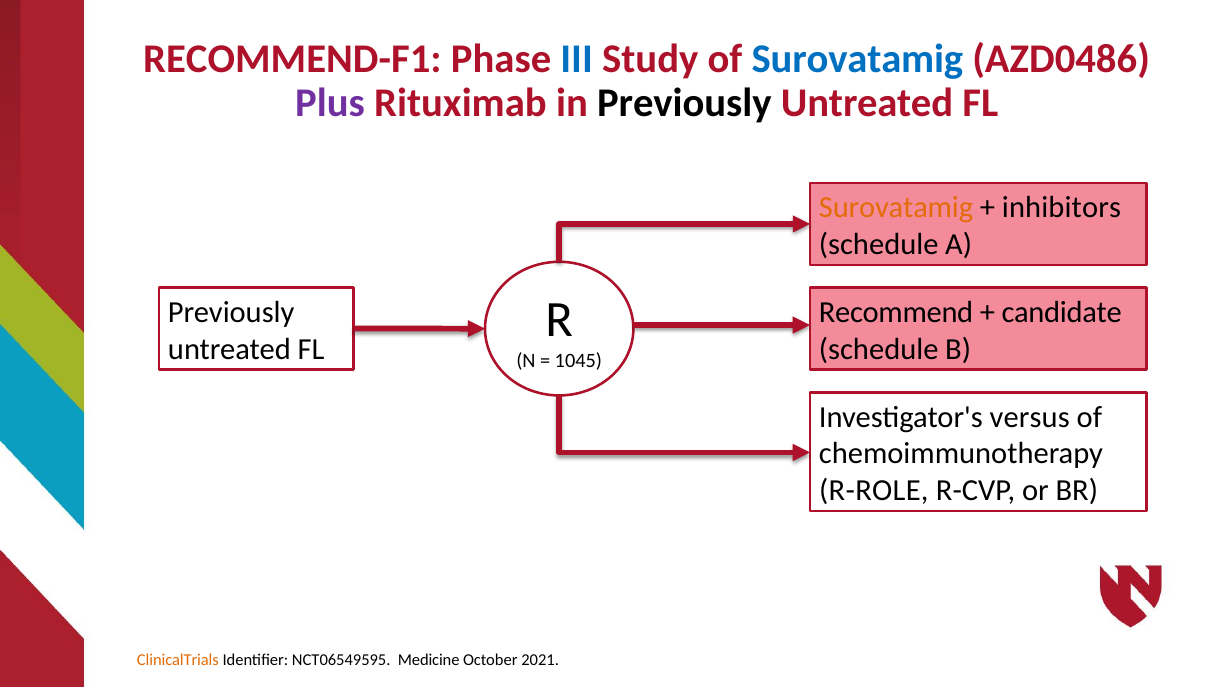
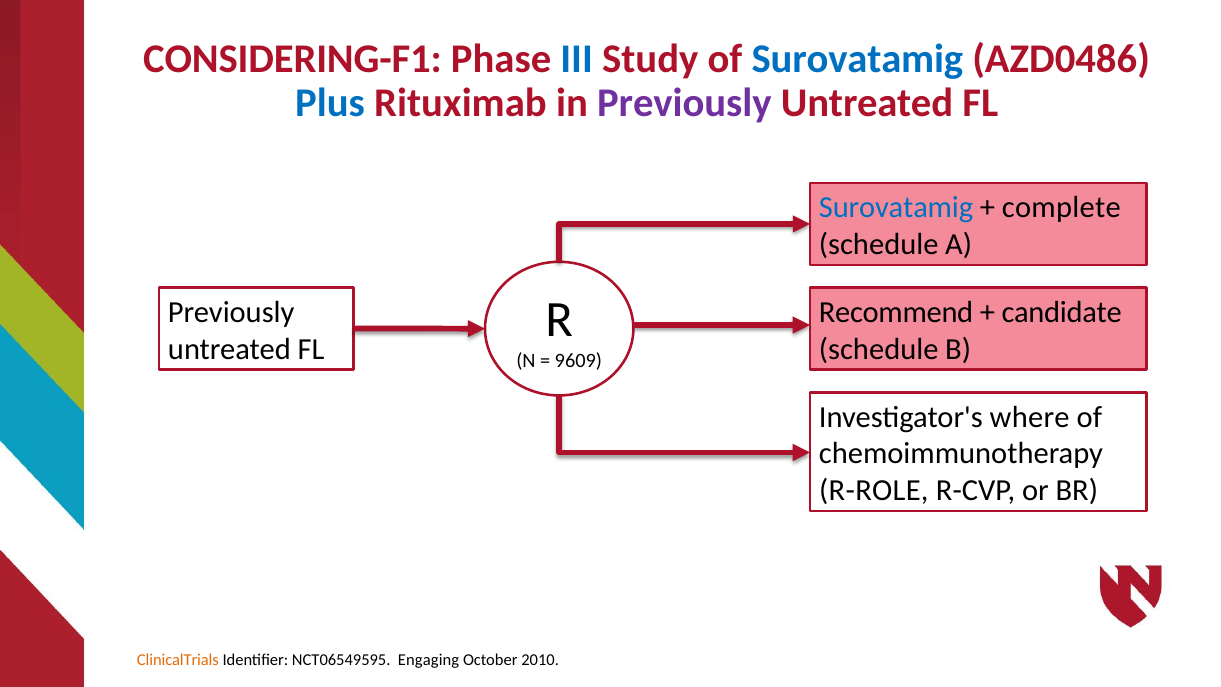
RECOMMEND-F1: RECOMMEND-F1 -> CONSIDERING-F1
Plus colour: purple -> blue
Previously at (684, 103) colour: black -> purple
Surovatamig at (896, 208) colour: orange -> blue
inhibitors: inhibitors -> complete
1045: 1045 -> 9609
versus: versus -> where
Medicine: Medicine -> Engaging
2021: 2021 -> 2010
